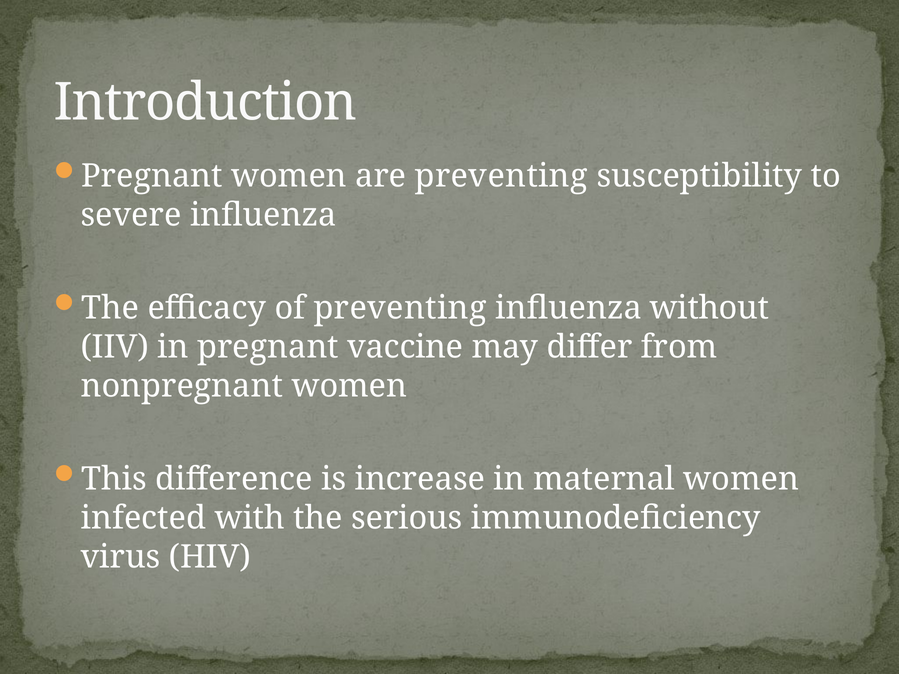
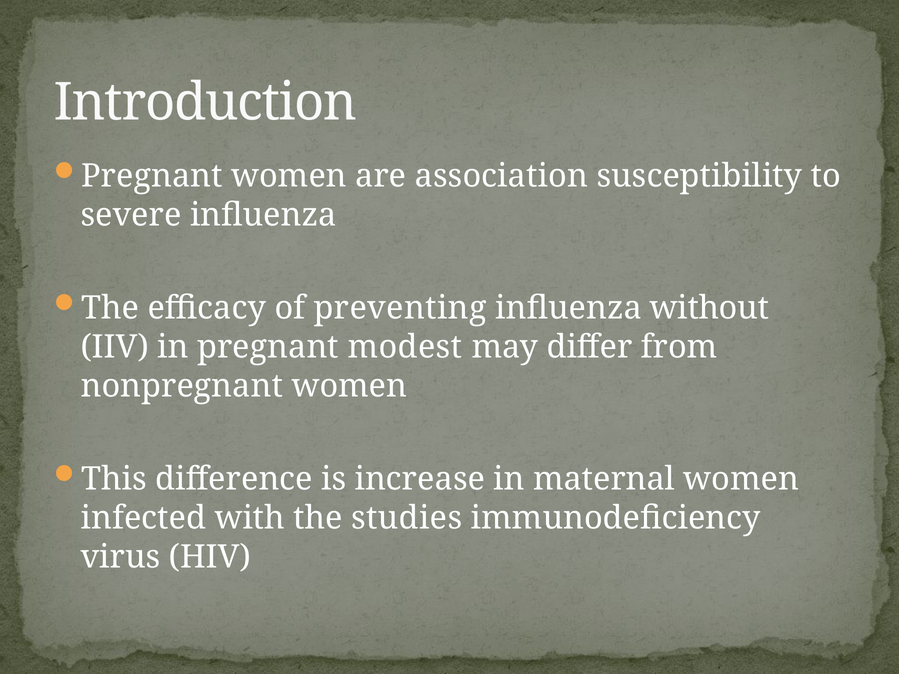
are preventing: preventing -> association
vaccine: vaccine -> modest
serious: serious -> studies
